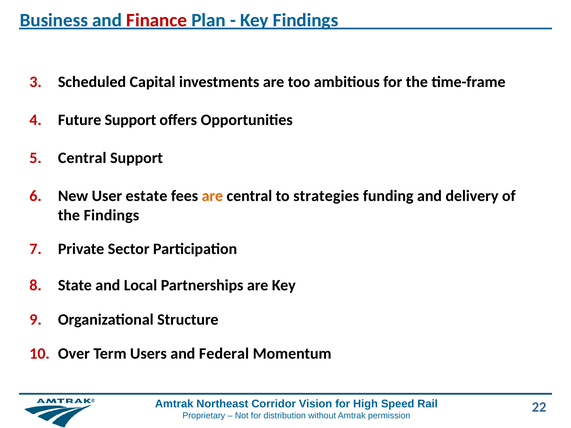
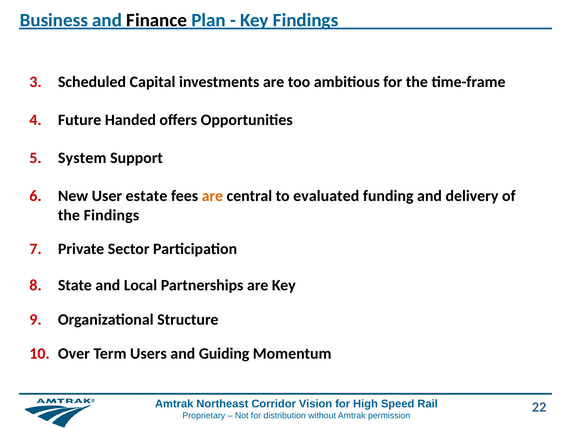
Finance colour: red -> black
Future Support: Support -> Handed
Central at (82, 158): Central -> System
strategies: strategies -> evaluated
Federal: Federal -> Guiding
